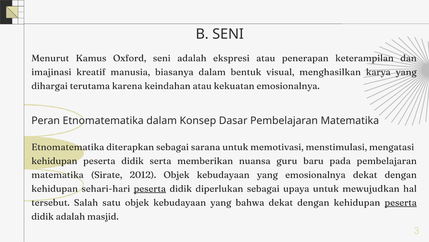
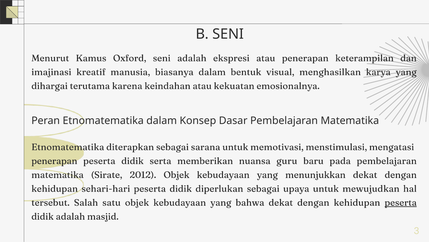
kehidupan at (54, 161): kehidupan -> penerapan
yang emosionalnya: emosionalnya -> menunjukkan
peserta at (150, 188) underline: present -> none
